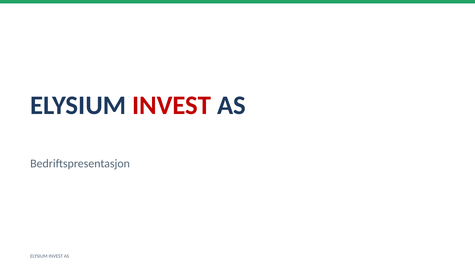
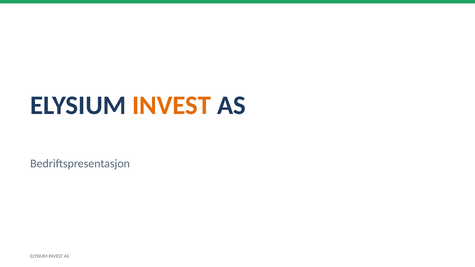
INVEST at (172, 105) colour: red -> orange
